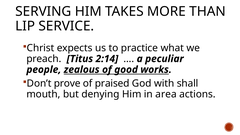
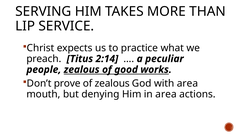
of praised: praised -> zealous
with shall: shall -> area
